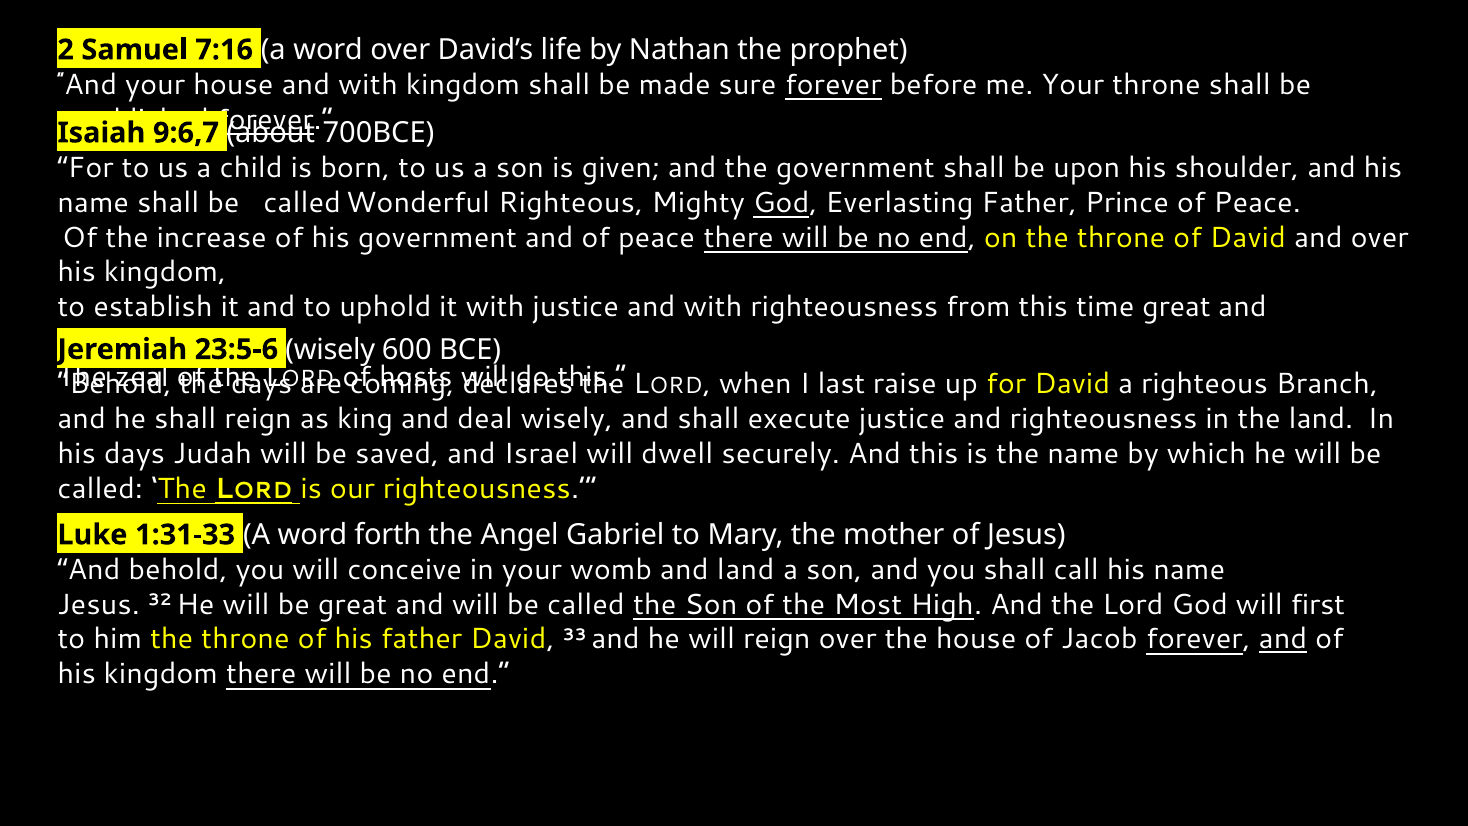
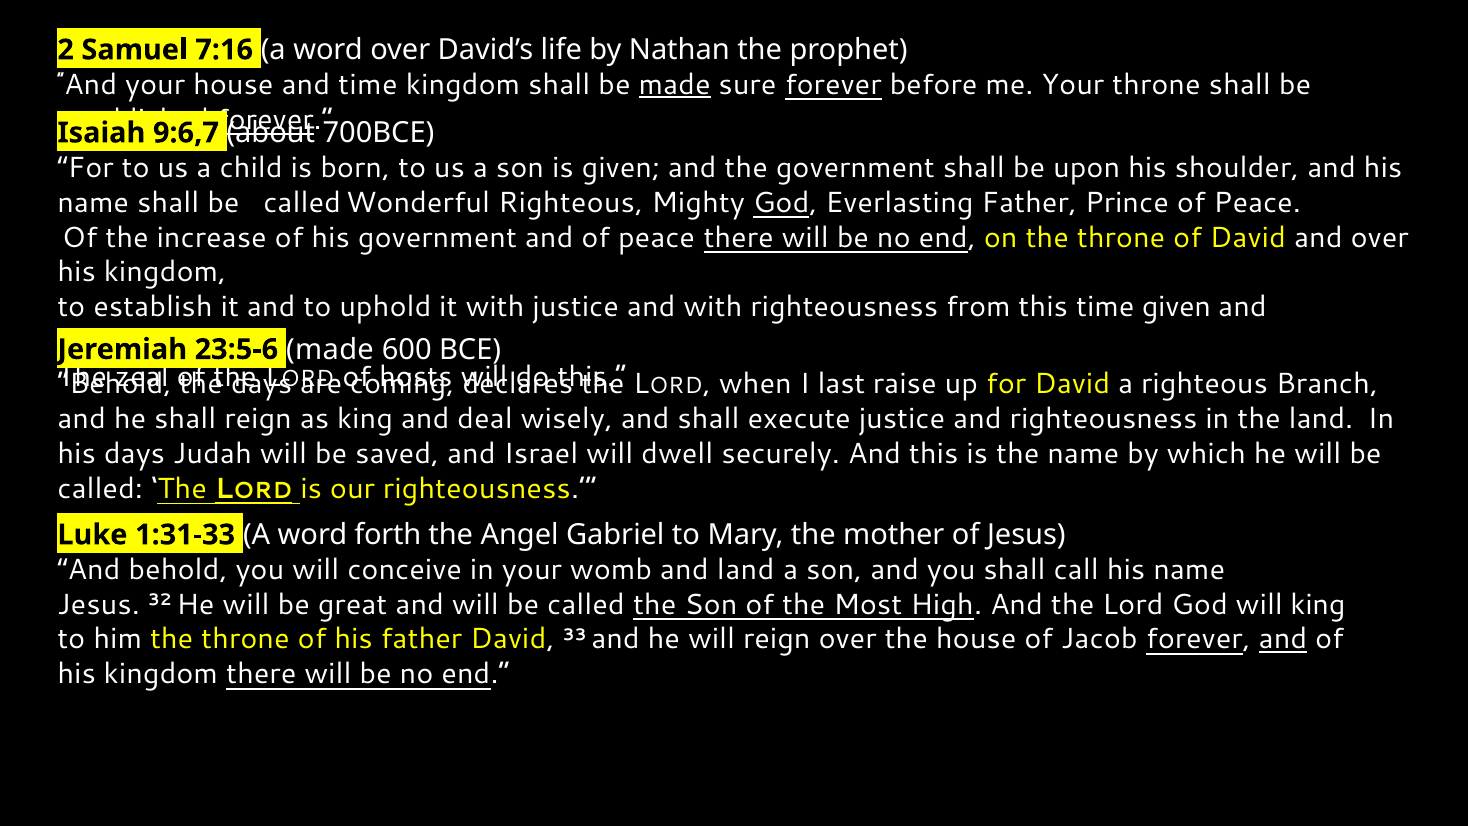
house and with: with -> time
made at (675, 85) underline: none -> present
time great: great -> given
23:5-6 wisely: wisely -> made
will first: first -> king
